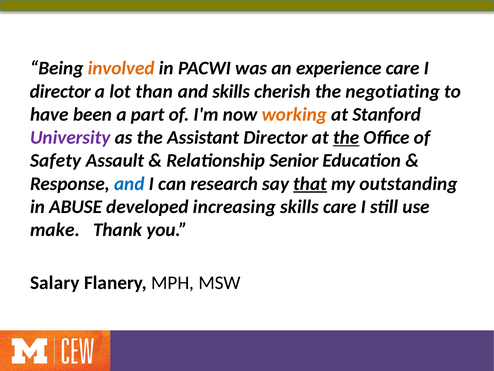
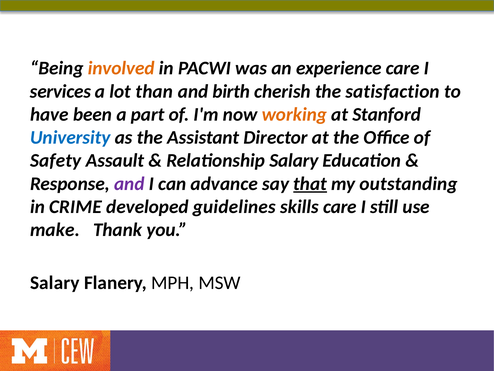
director at (61, 91): director -> services
and skills: skills -> birth
negotiating: negotiating -> satisfaction
University colour: purple -> blue
the at (346, 137) underline: present -> none
Relationship Senior: Senior -> Salary
and at (129, 183) colour: blue -> purple
research: research -> advance
ABUSE: ABUSE -> CRIME
increasing: increasing -> guidelines
